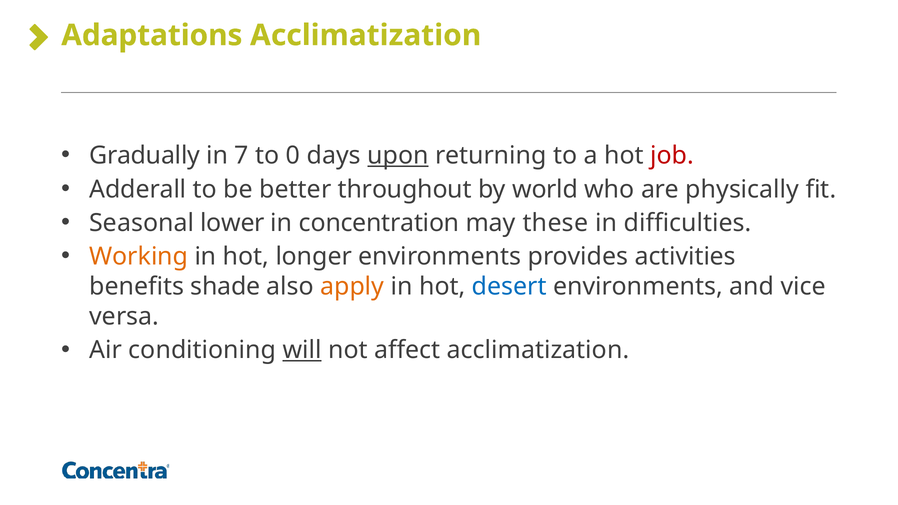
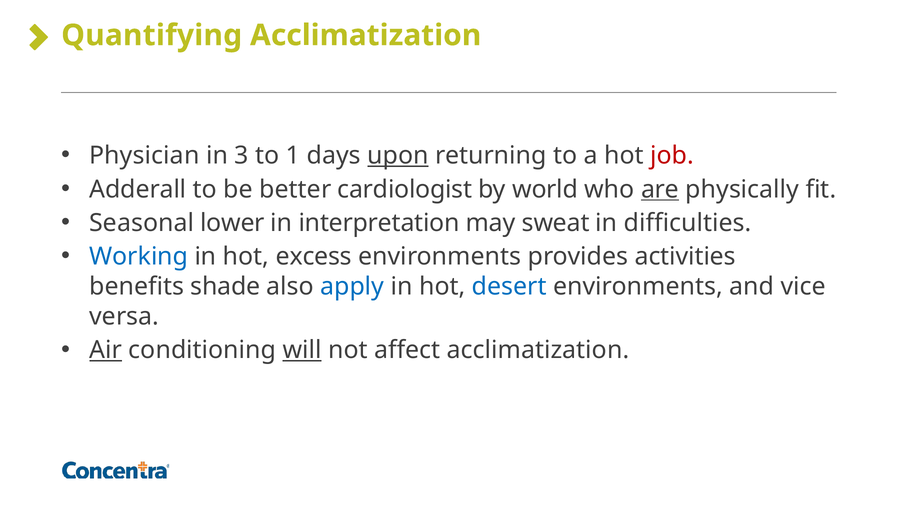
Adaptations: Adaptations -> Quantifying
Gradually: Gradually -> Physician
7: 7 -> 3
0: 0 -> 1
throughout: throughout -> cardiologist
are underline: none -> present
concentration: concentration -> interpretation
these: these -> sweat
Working colour: orange -> blue
longer: longer -> excess
apply colour: orange -> blue
Air underline: none -> present
